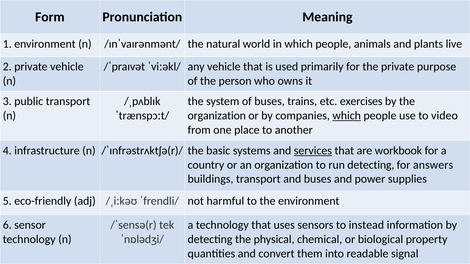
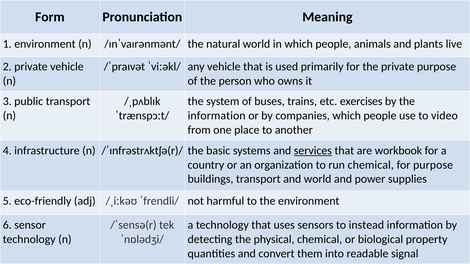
organization at (217, 116): organization -> information
which at (347, 116) underline: present -> none
run detecting: detecting -> chemical
for answers: answers -> purpose
and buses: buses -> world
